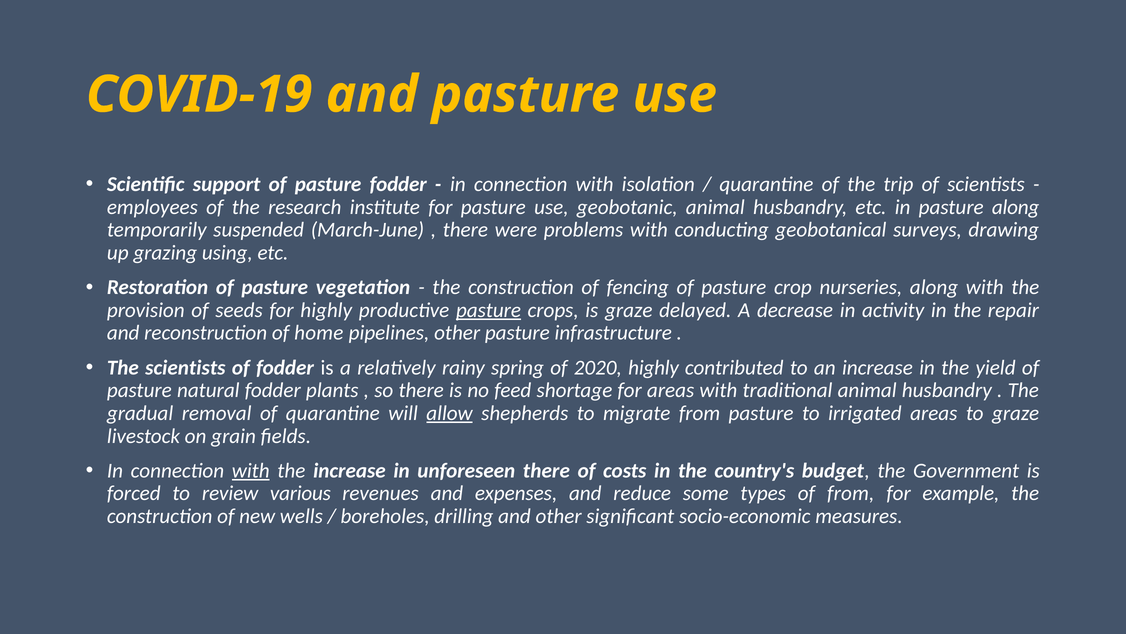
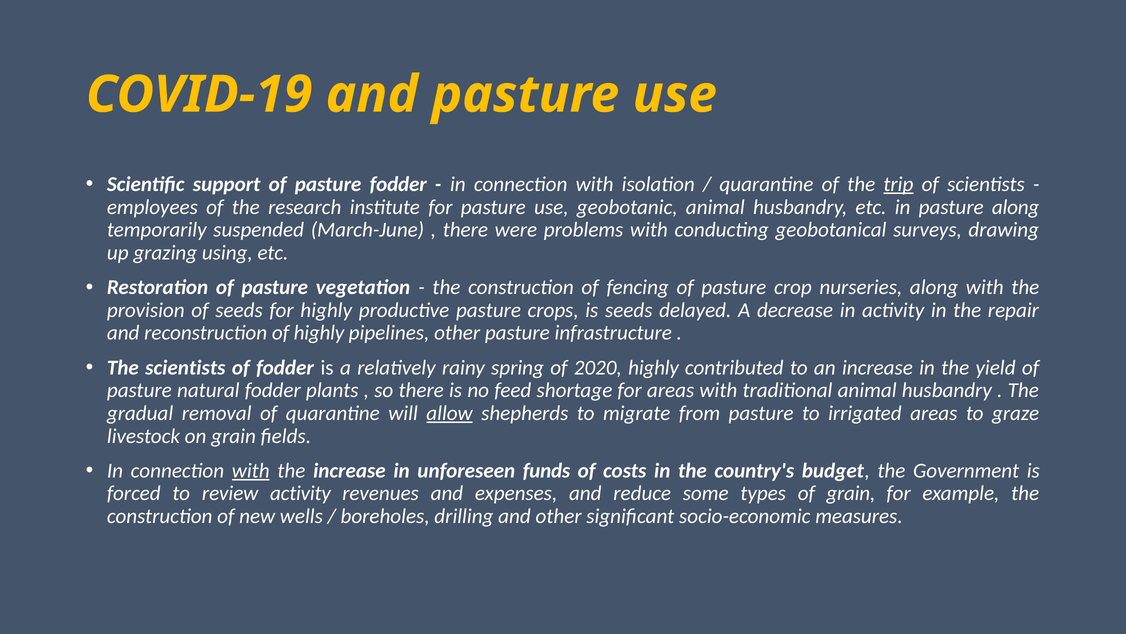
trip underline: none -> present
pasture at (489, 310) underline: present -> none
is graze: graze -> seeds
of home: home -> highly
unforeseen there: there -> funds
review various: various -> activity
of from: from -> grain
